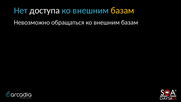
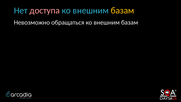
доступа colour: white -> pink
